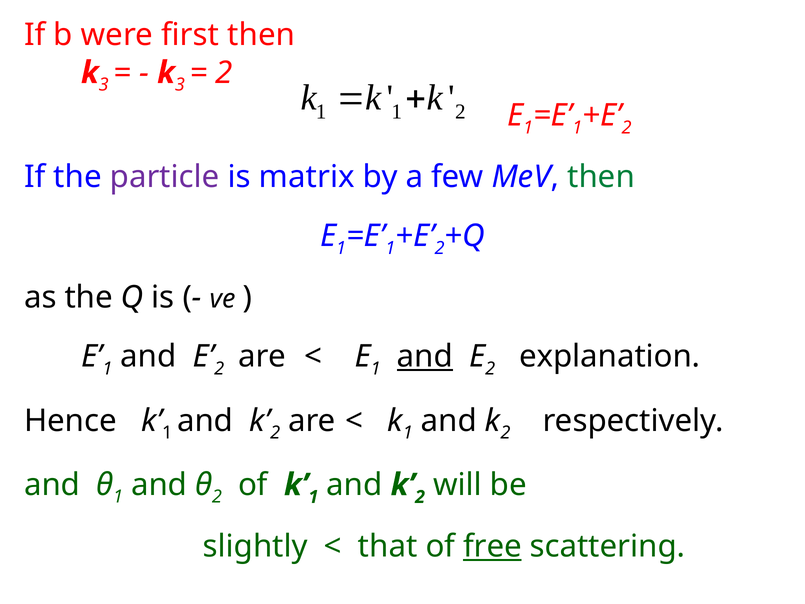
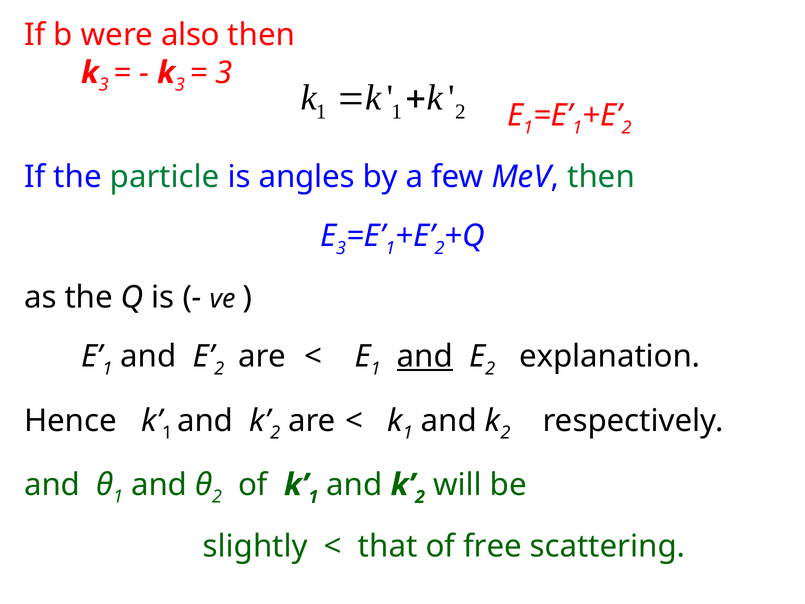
first: first -> also
2 at (224, 73): 2 -> 3
particle colour: purple -> green
matrix: matrix -> angles
1 at (341, 248): 1 -> 3
free underline: present -> none
